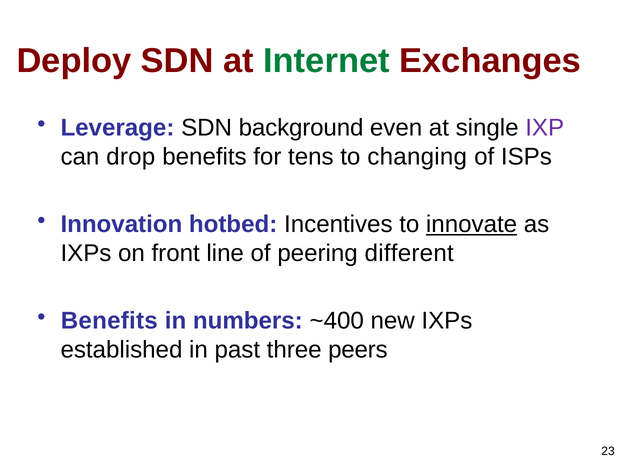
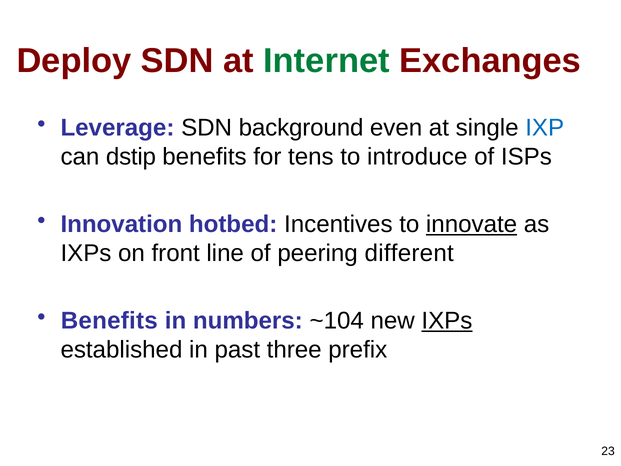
IXP colour: purple -> blue
drop: drop -> dstip
changing: changing -> introduce
~400: ~400 -> ~104
IXPs at (447, 321) underline: none -> present
peers: peers -> prefix
